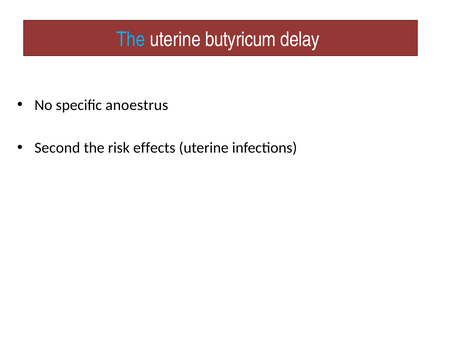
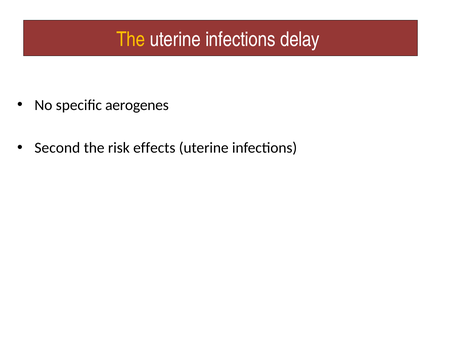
The at (131, 39) colour: light blue -> yellow
butyricum at (240, 39): butyricum -> infections
anoestrus: anoestrus -> aerogenes
